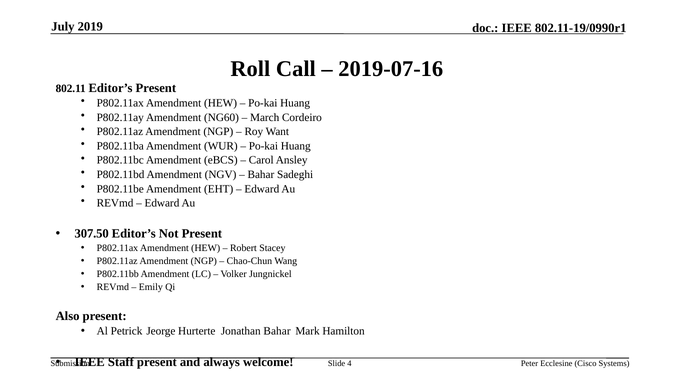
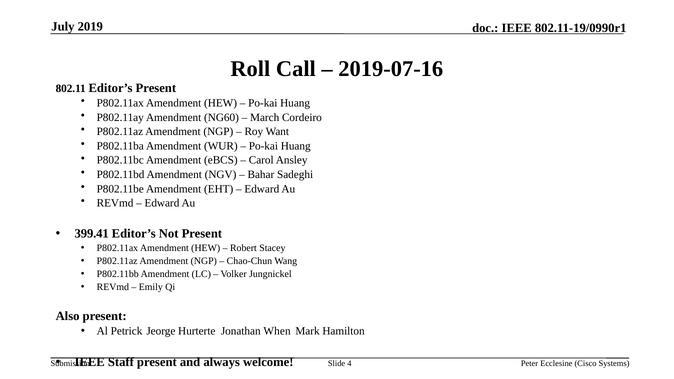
307.50: 307.50 -> 399.41
Jonathan Bahar: Bahar -> When
